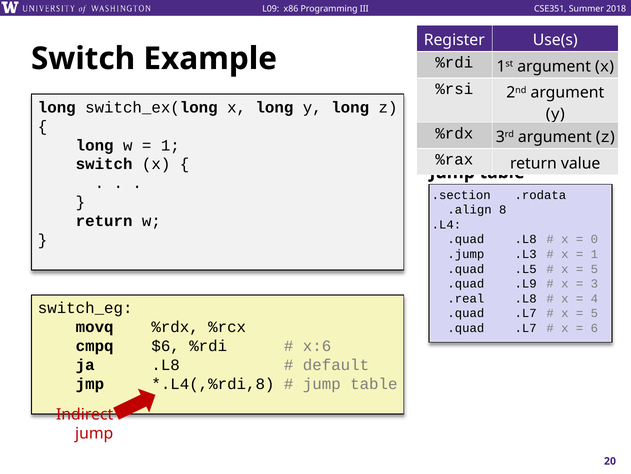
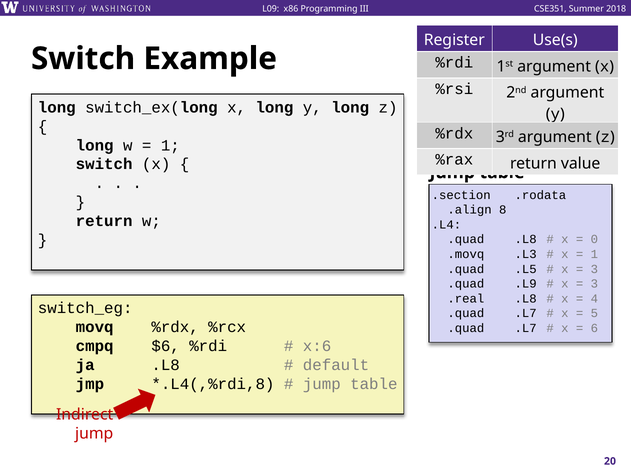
.jump: .jump -> .movq
5 at (594, 269): 5 -> 3
